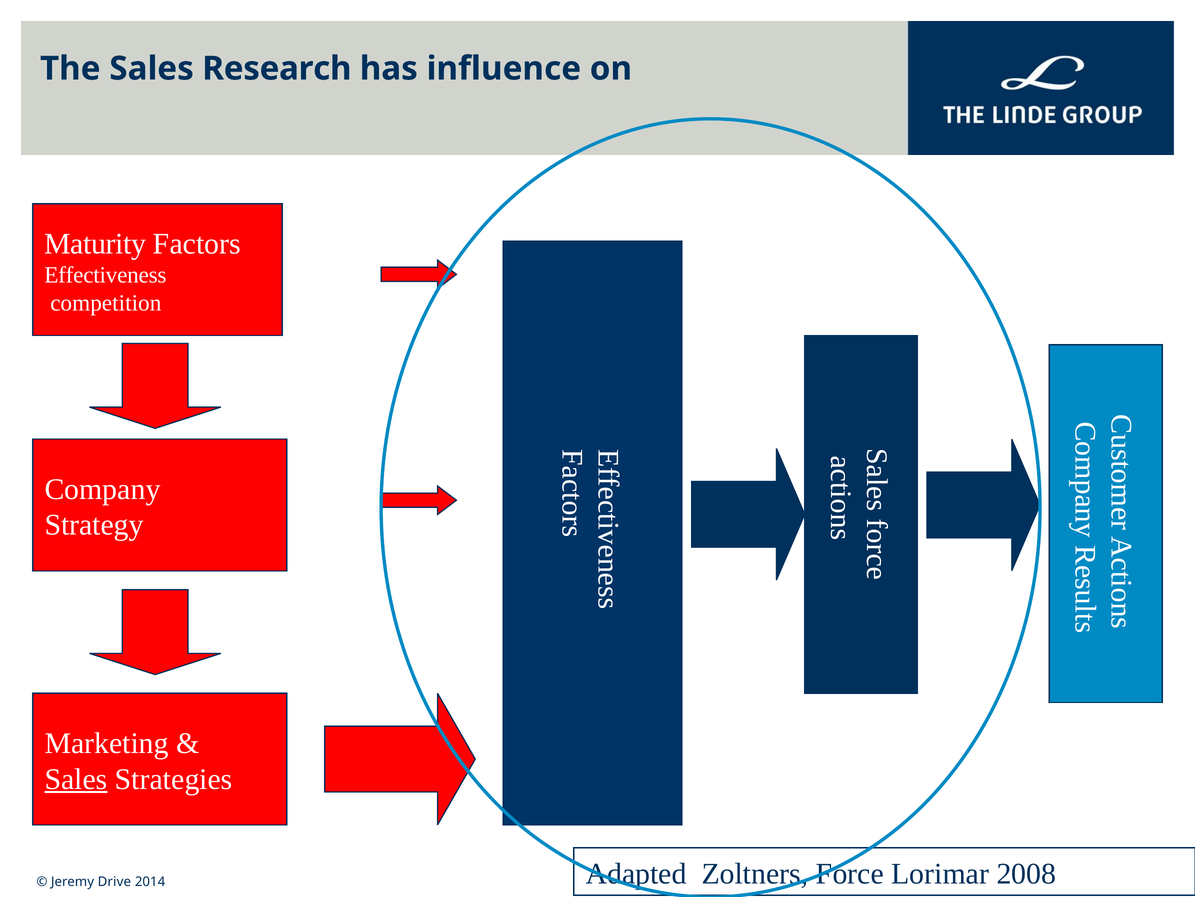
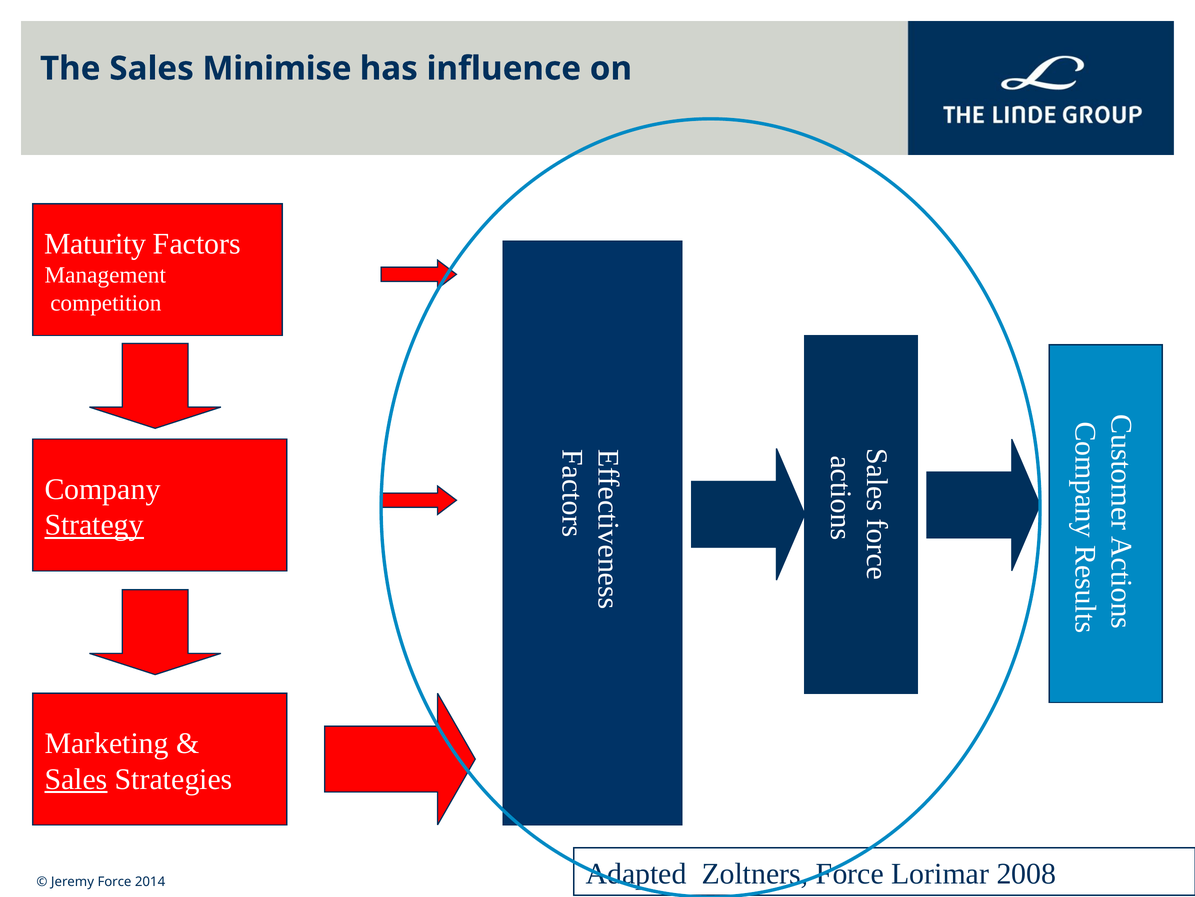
Research: Research -> Minimise
Effectiveness: Effectiveness -> Management
Strategy underline: none -> present
Jeremy Drive: Drive -> Force
